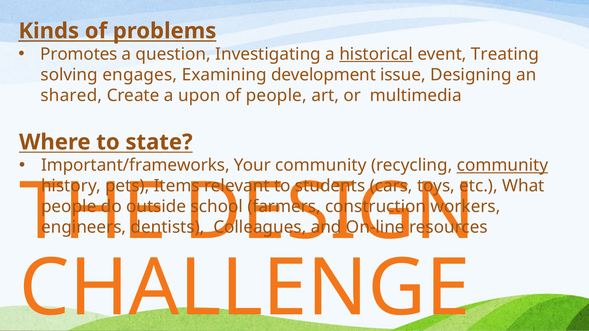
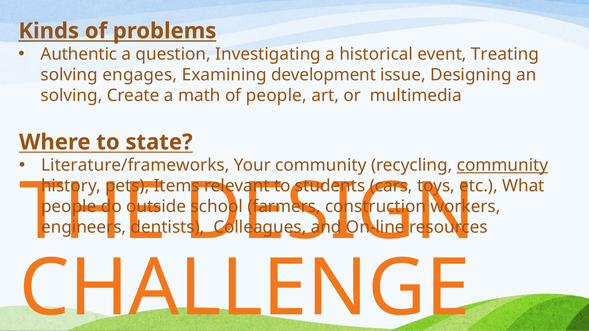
Promotes: Promotes -> Authentic
historical underline: present -> none
shared at (71, 95): shared -> solving
upon: upon -> math
Important/frameworks: Important/frameworks -> Literature/frameworks
